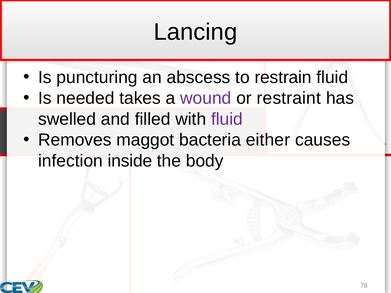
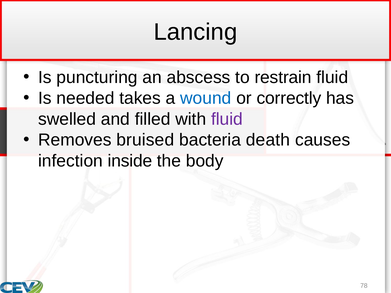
wound colour: purple -> blue
restraint: restraint -> correctly
maggot: maggot -> bruised
either: either -> death
